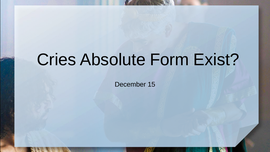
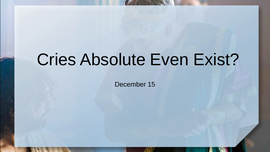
Form: Form -> Even
